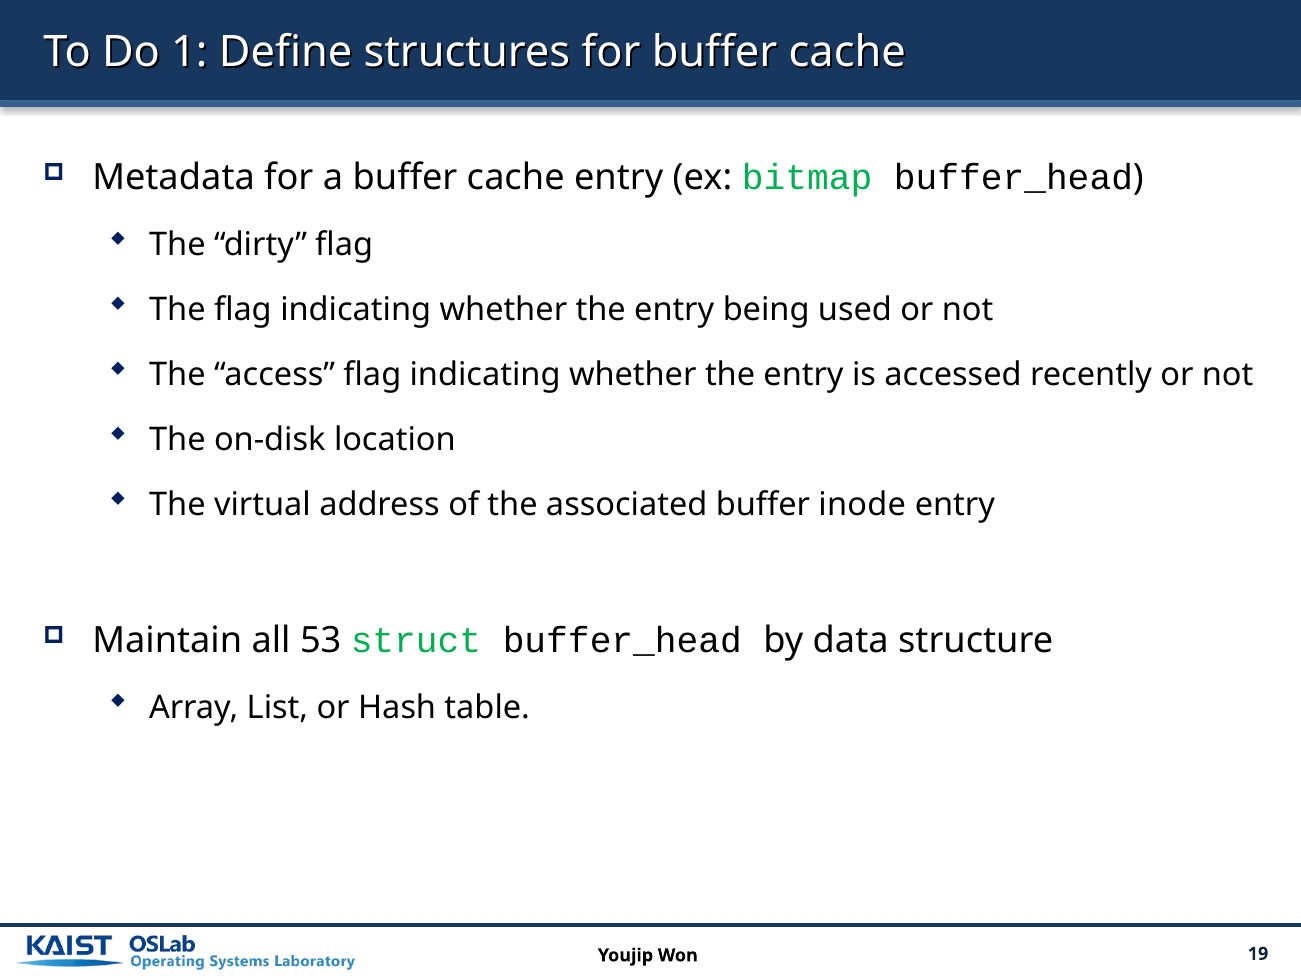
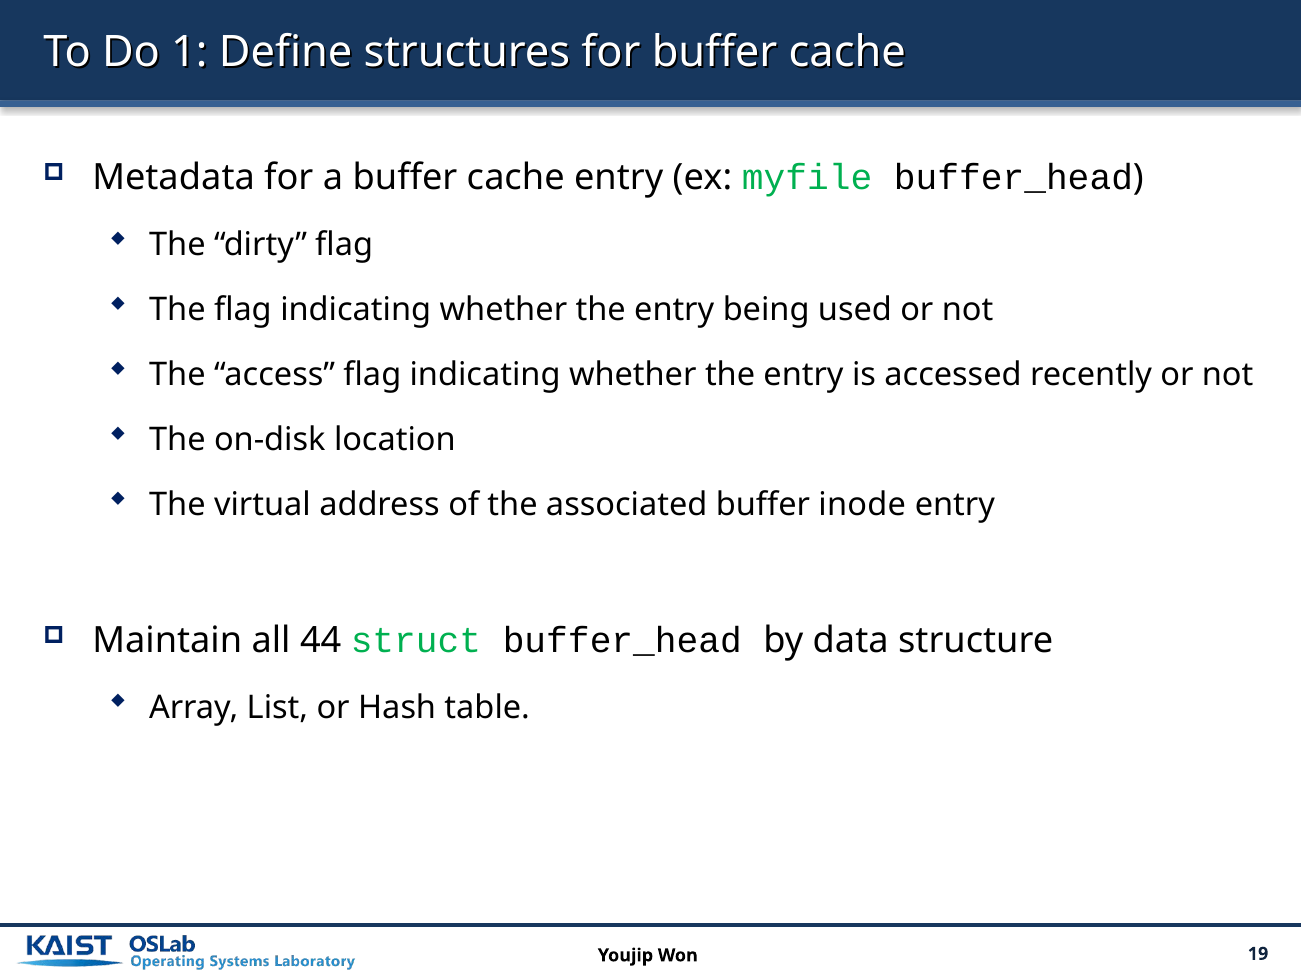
bitmap: bitmap -> myfile
53: 53 -> 44
